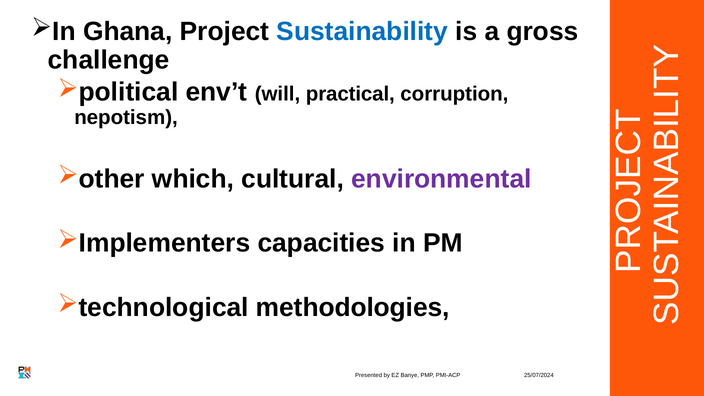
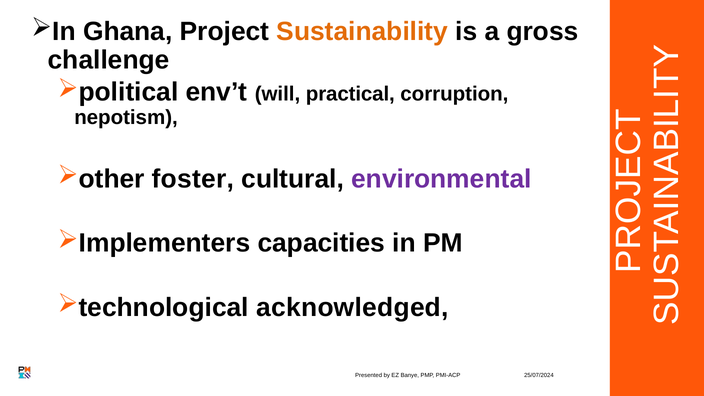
Sustainability colour: blue -> orange
which: which -> foster
methodologies: methodologies -> acknowledged
